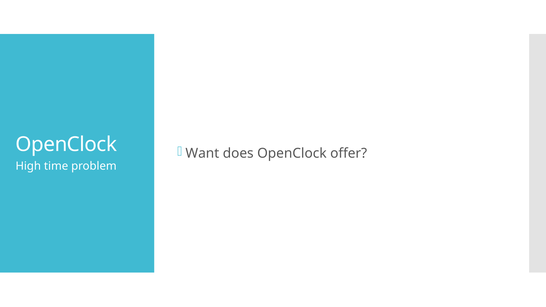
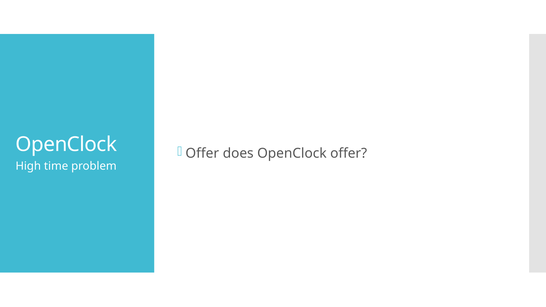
Want at (202, 153): Want -> Offer
